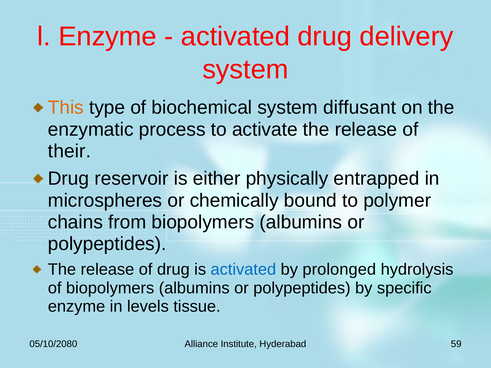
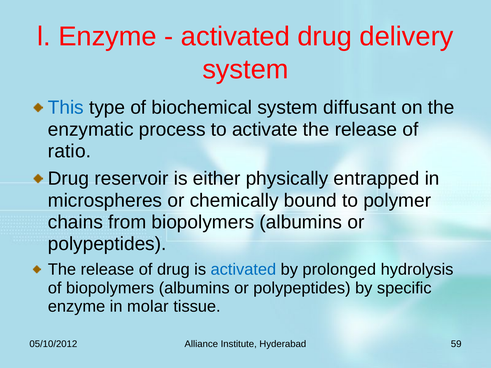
This colour: orange -> blue
their: their -> ratio
levels: levels -> molar
05/10/2080: 05/10/2080 -> 05/10/2012
